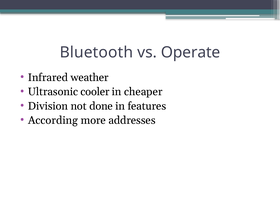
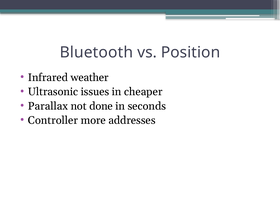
Operate: Operate -> Position
cooler: cooler -> issues
Division: Division -> Parallax
features: features -> seconds
According: According -> Controller
